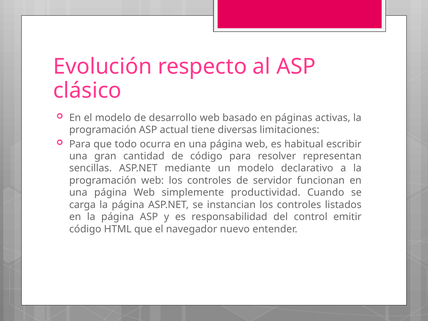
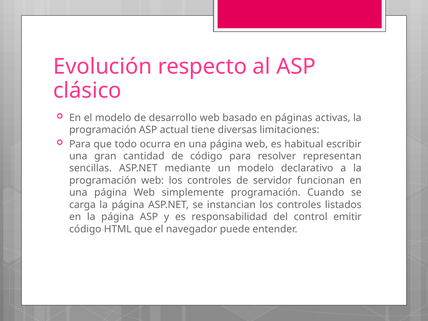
simplemente productividad: productividad -> programación
nuevo: nuevo -> puede
